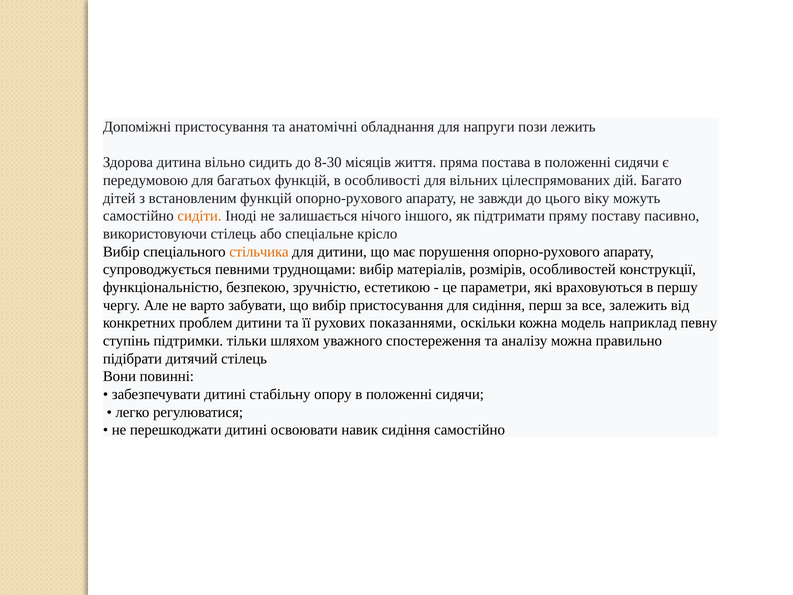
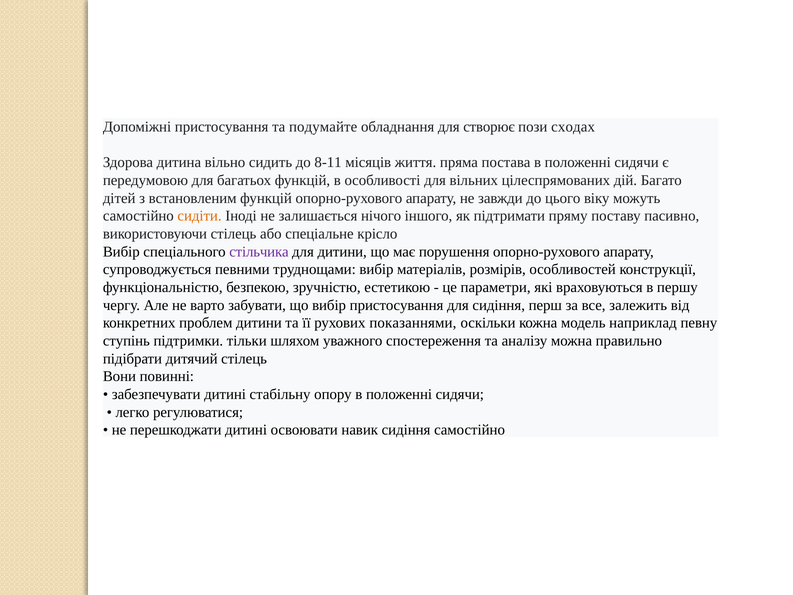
анатомічні: анатомічні -> подумайте
напруги: напруги -> створює
лежить: лежить -> сходах
8-30: 8-30 -> 8-11
стільчика colour: orange -> purple
